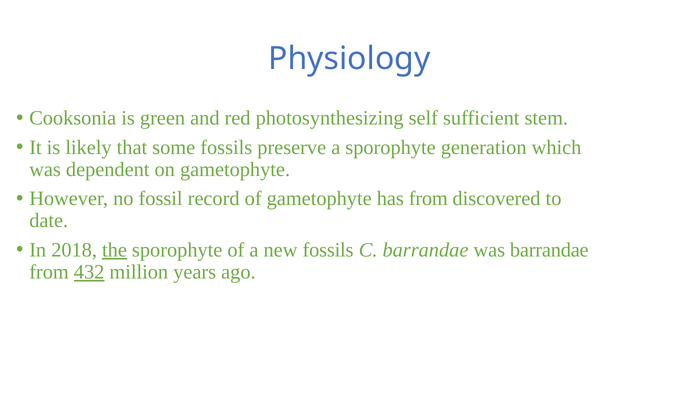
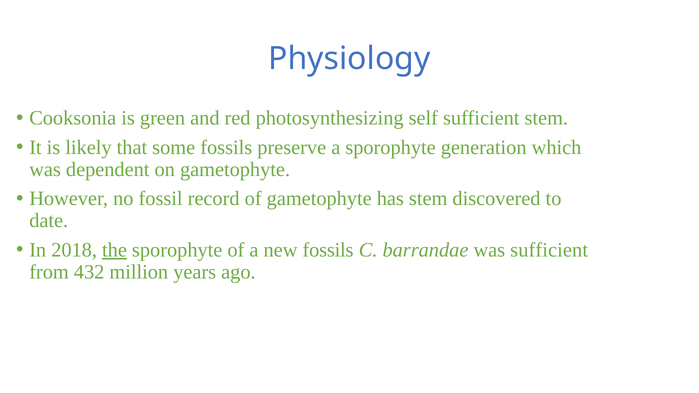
has from: from -> stem
was barrandae: barrandae -> sufficient
432 underline: present -> none
